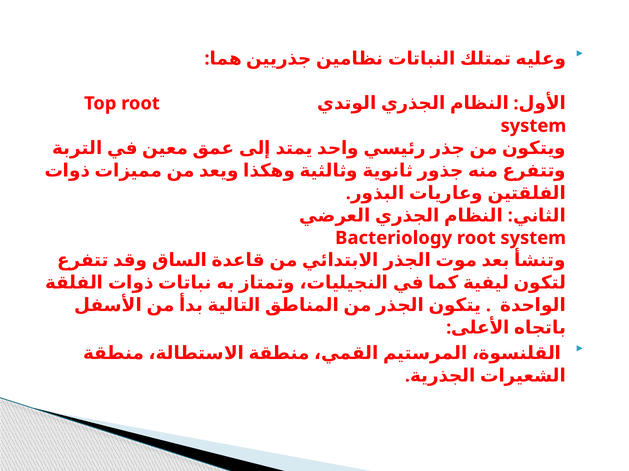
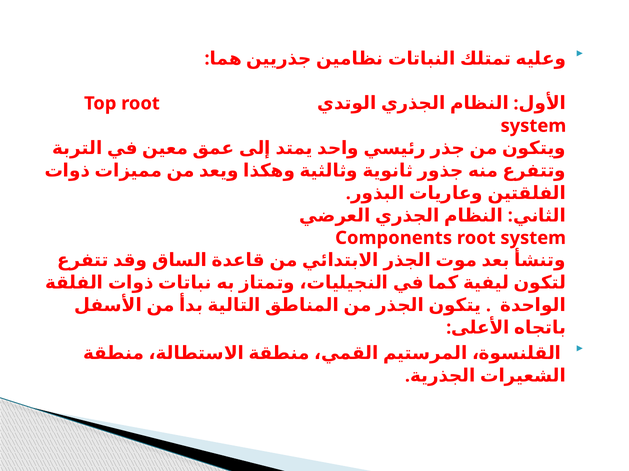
Bacteriology: Bacteriology -> Components
